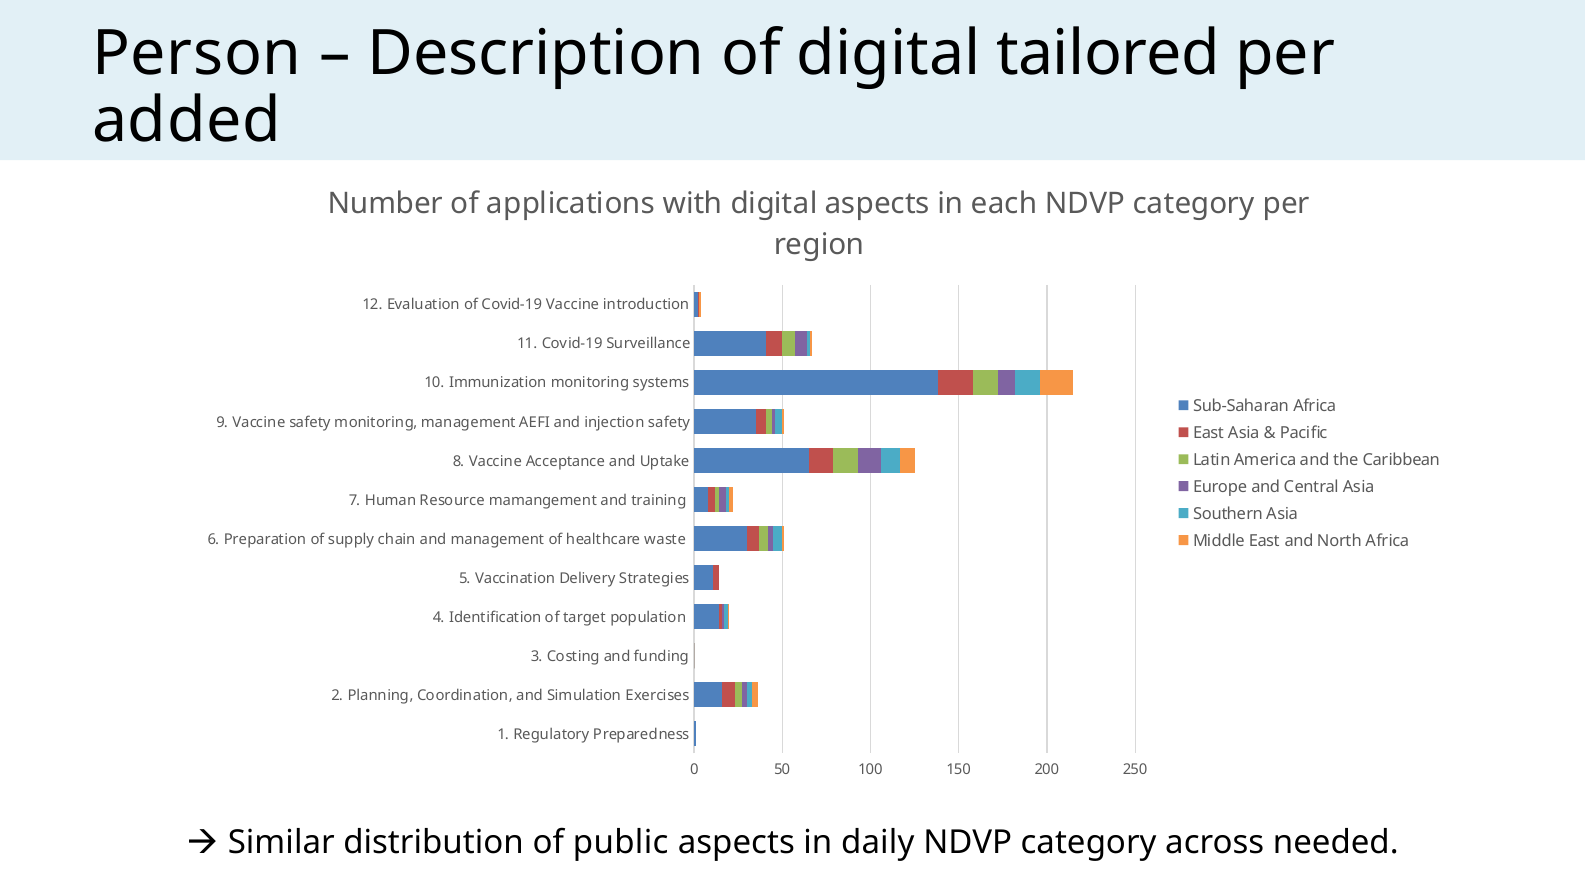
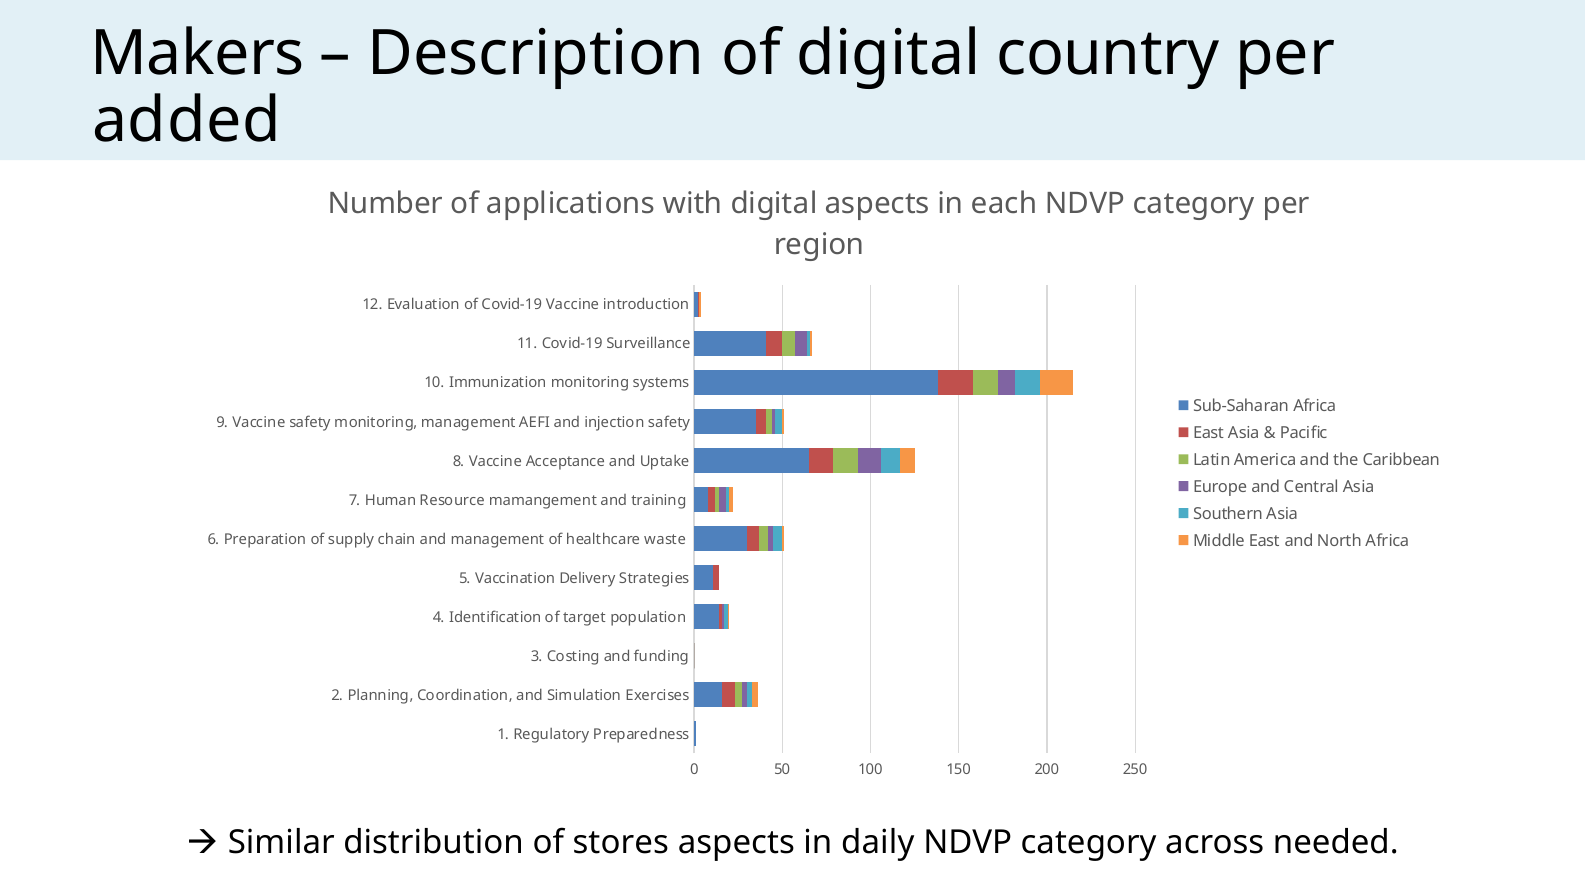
Person: Person -> Makers
tailored: tailored -> country
public: public -> stores
